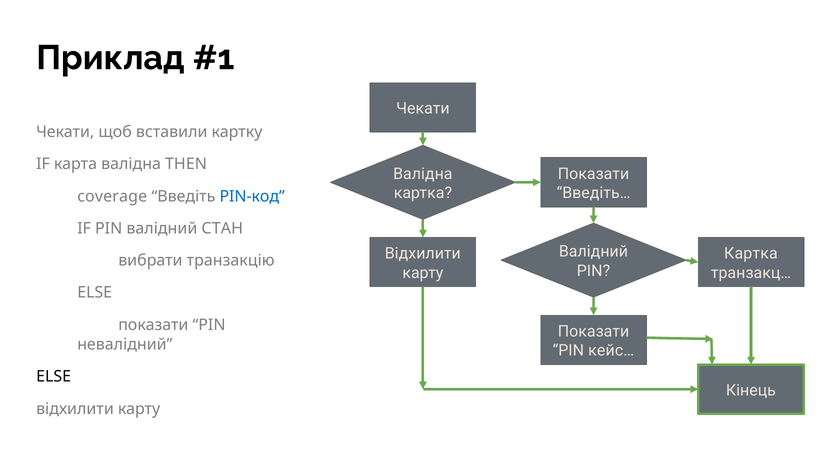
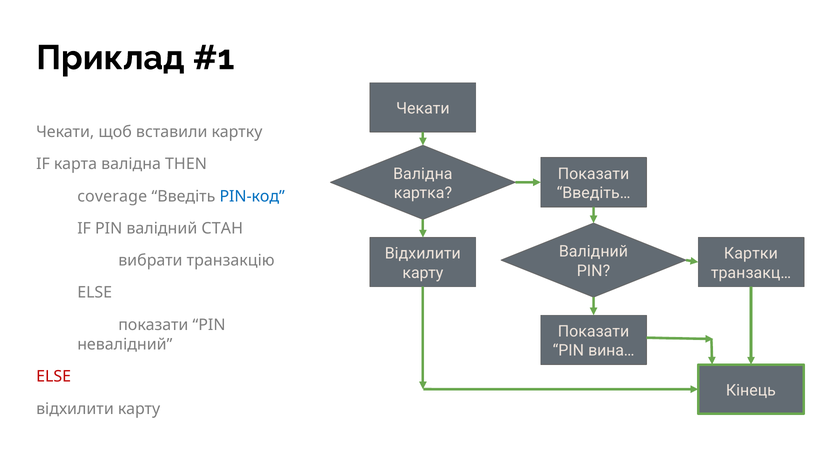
Картка at (751, 254): Картка -> Картки
кейс…: кейс… -> вина…
ELSE at (54, 377) colour: black -> red
